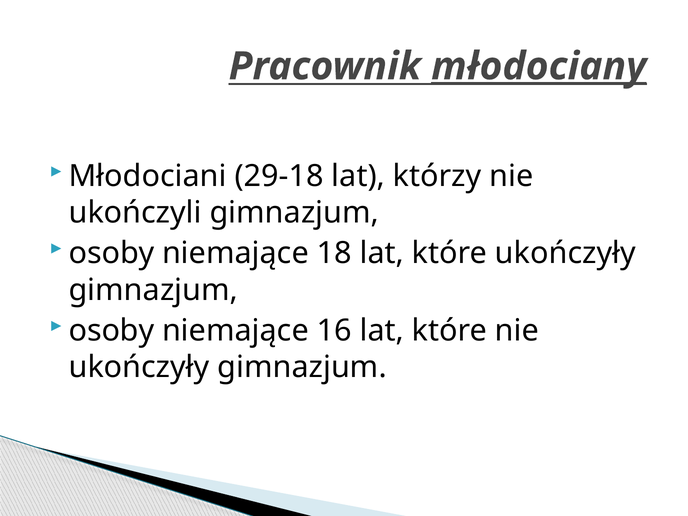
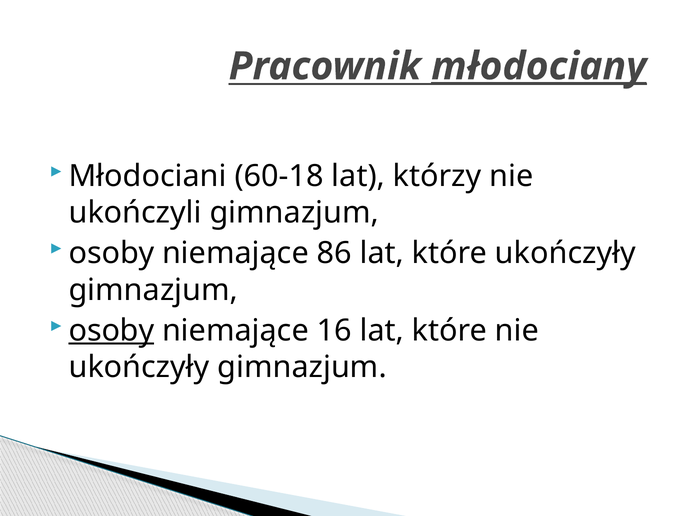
29-18: 29-18 -> 60-18
18: 18 -> 86
osoby at (111, 330) underline: none -> present
